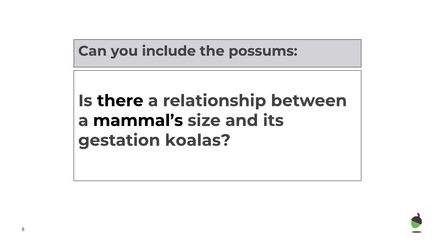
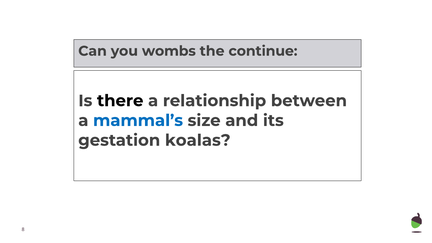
include: include -> wombs
possums: possums -> continue
mammal’s colour: black -> blue
